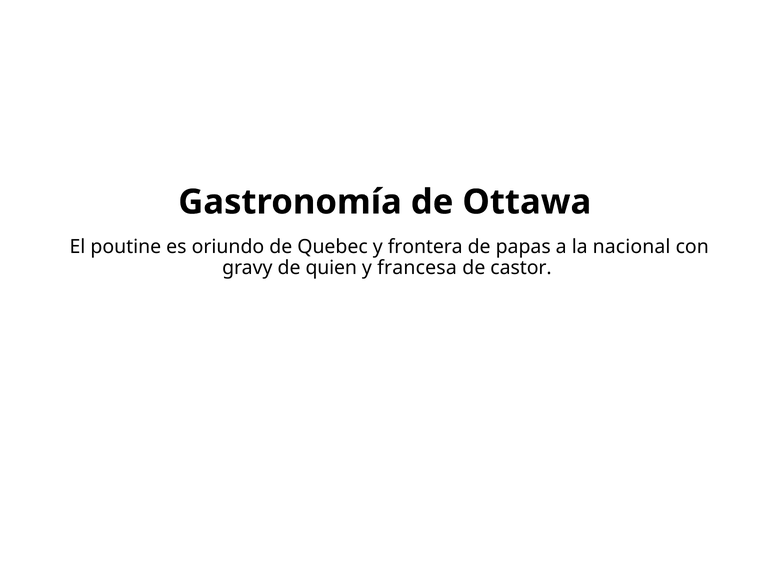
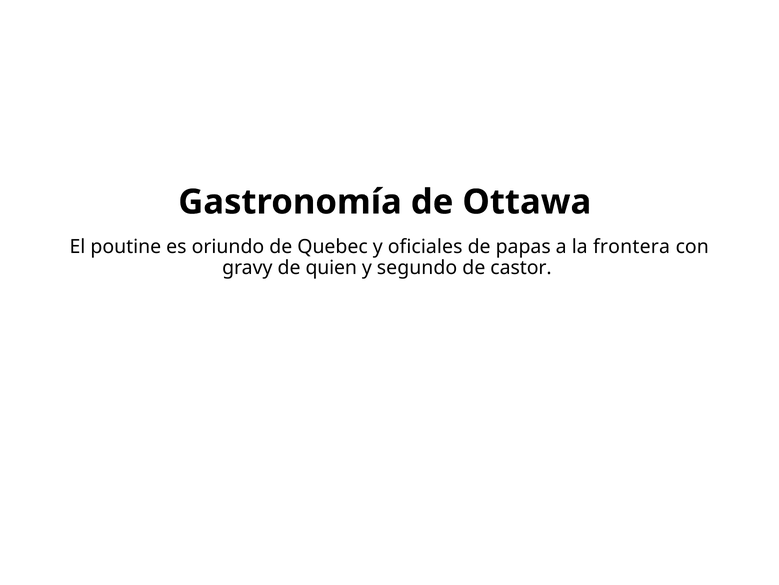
frontera: frontera -> oficiales
nacional: nacional -> frontera
francesa: francesa -> segundo
